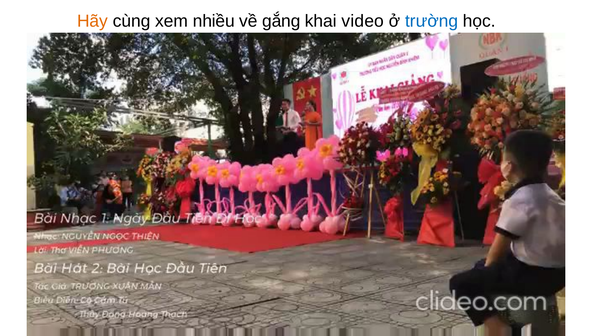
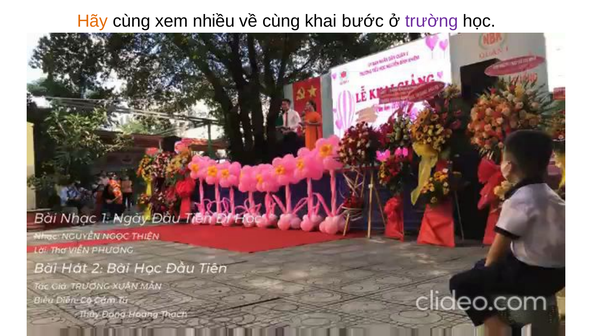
về gắng: gắng -> cùng
video: video -> bước
trường colour: blue -> purple
